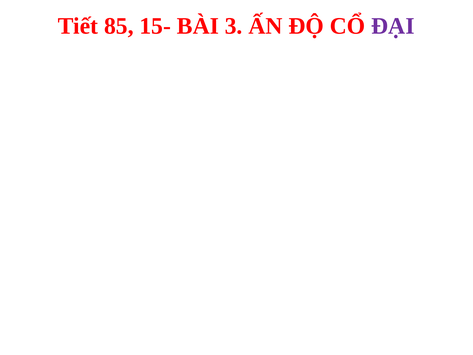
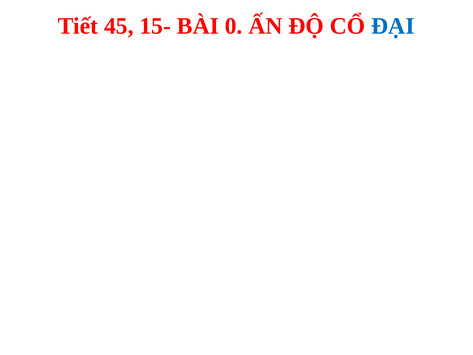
85: 85 -> 45
3: 3 -> 0
ĐẠI colour: purple -> blue
